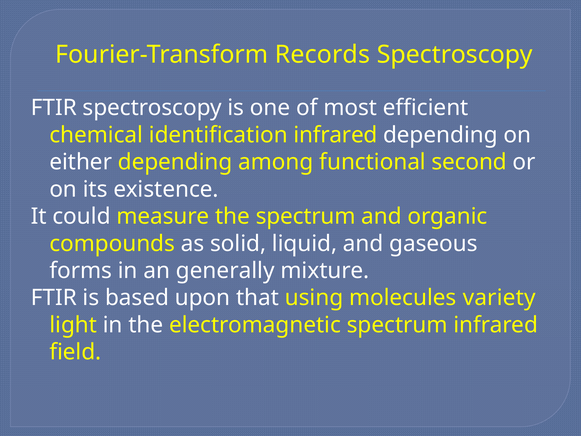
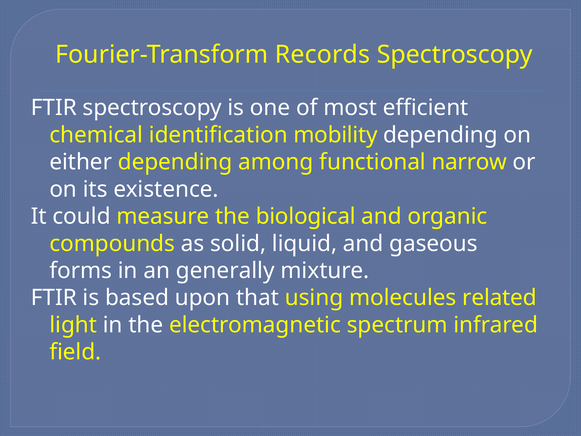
identification infrared: infrared -> mobility
second: second -> narrow
the spectrum: spectrum -> biological
variety: variety -> related
